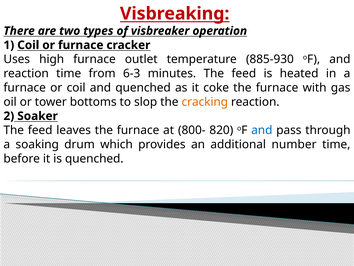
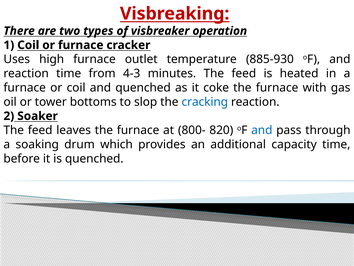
6-3: 6-3 -> 4-3
cracking colour: orange -> blue
number: number -> capacity
